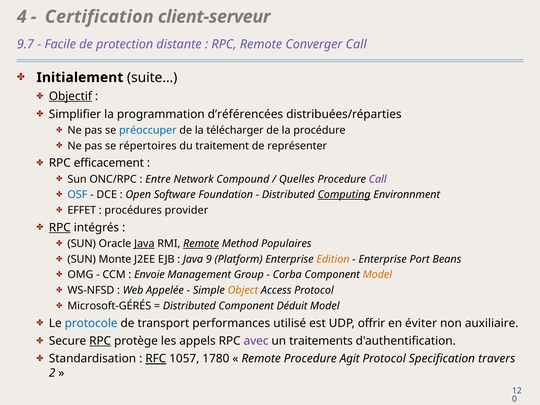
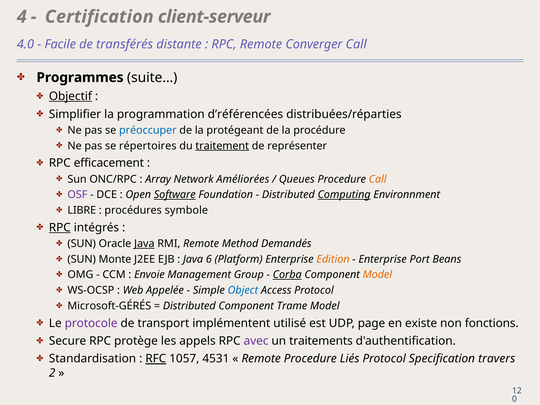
9.7: 9.7 -> 4.0
protection: protection -> transférés
Initialement: Initialement -> Programmes
télécharger: télécharger -> protégeant
traitement underline: none -> present
Entre: Entre -> Array
Compound: Compound -> Améliorées
Quelles: Quelles -> Queues
Call at (378, 179) colour: purple -> orange
OSF colour: blue -> purple
Software underline: none -> present
EFFET: EFFET -> LIBRE
provider: provider -> symbole
Remote at (201, 244) underline: present -> none
Populaires: Populaires -> Demandés
9: 9 -> 6
Corba underline: none -> present
WS-NFSD: WS-NFSD -> WS-OCSP
Object colour: orange -> blue
Déduit: Déduit -> Trame
protocole colour: blue -> purple
performances: performances -> implémentent
offrir: offrir -> page
éviter: éviter -> existe
auxiliaire: auxiliaire -> fonctions
RPC at (100, 341) underline: present -> none
1780: 1780 -> 4531
Agit: Agit -> Liés
